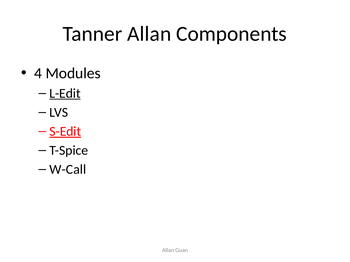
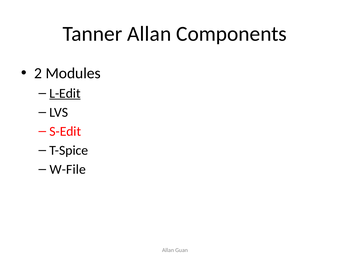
4: 4 -> 2
S-Edit underline: present -> none
W-Call: W-Call -> W-File
